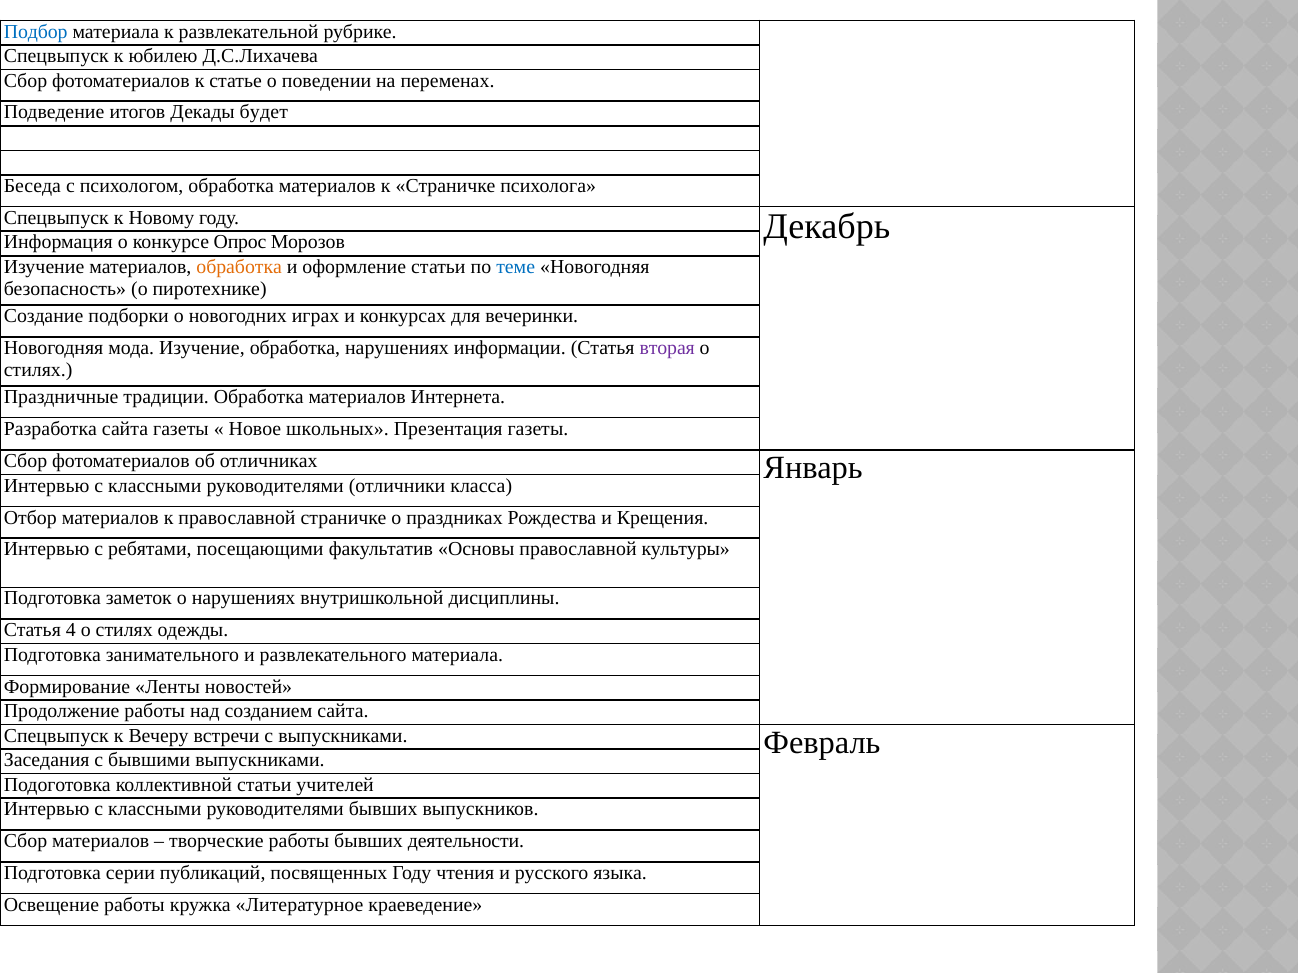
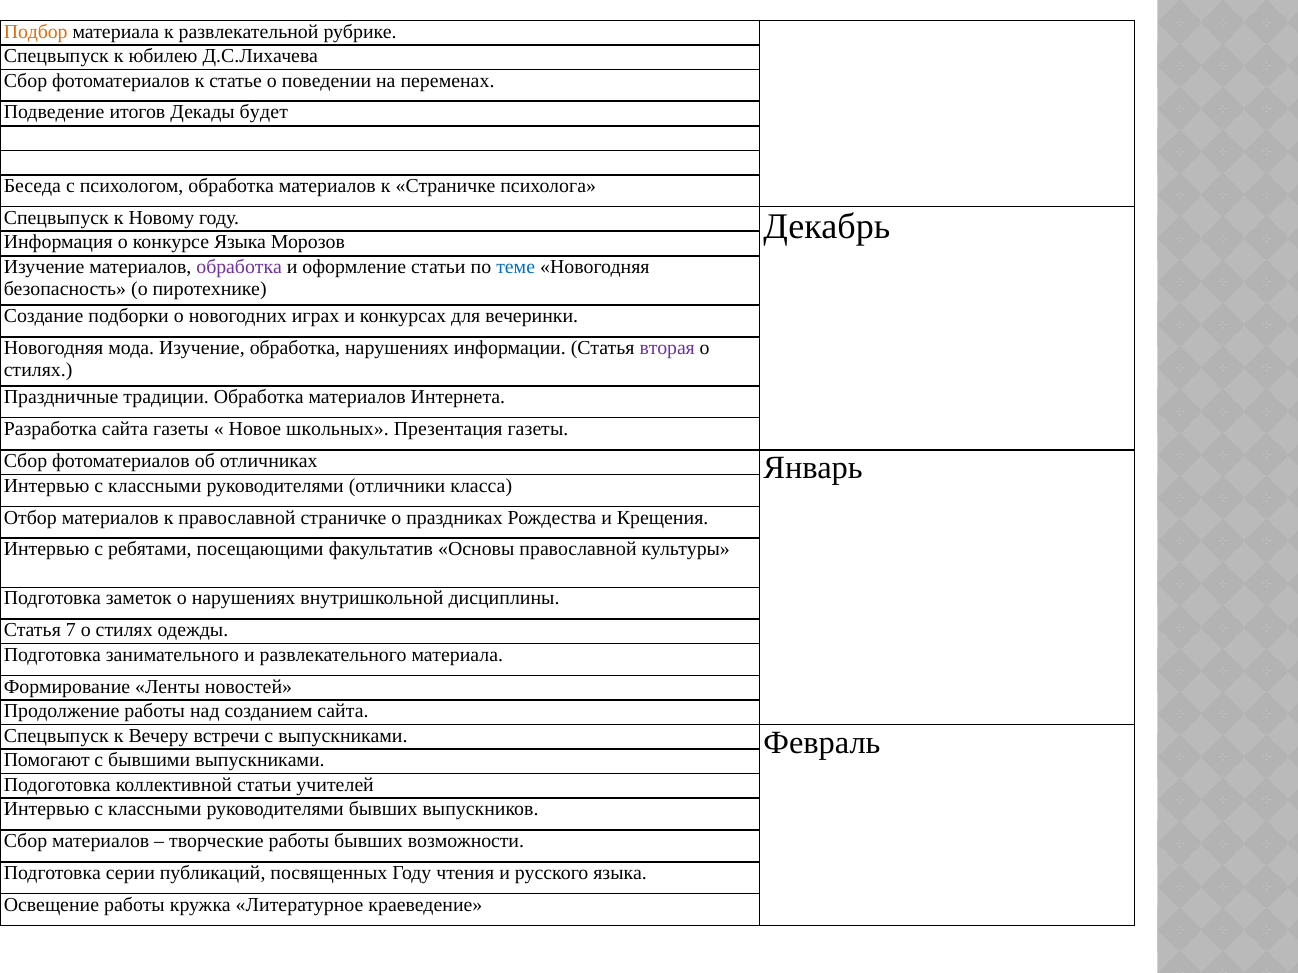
Подбор colour: blue -> orange
конкурсе Опрос: Опрос -> Языка
обработка at (239, 267) colour: orange -> purple
4: 4 -> 7
Заседания: Заседания -> Помогают
деятельности: деятельности -> возможности
